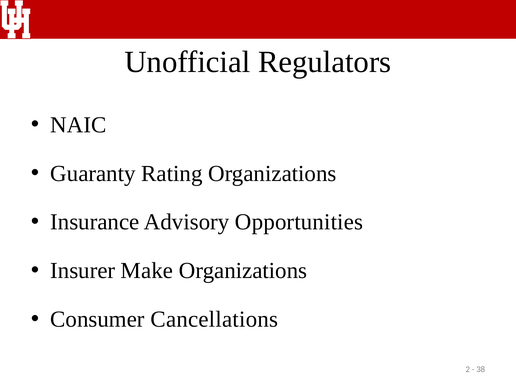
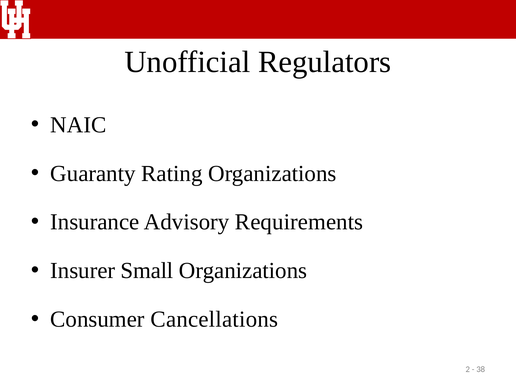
Opportunities: Opportunities -> Requirements
Make: Make -> Small
